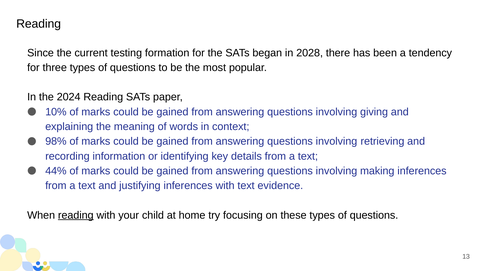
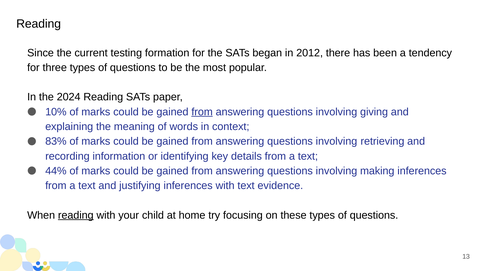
2028: 2028 -> 2012
from at (202, 112) underline: none -> present
98%: 98% -> 83%
